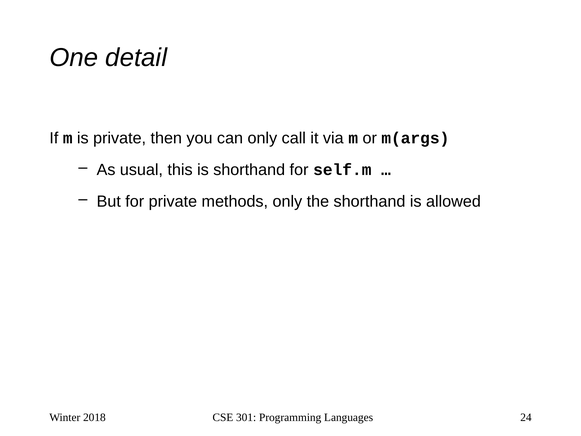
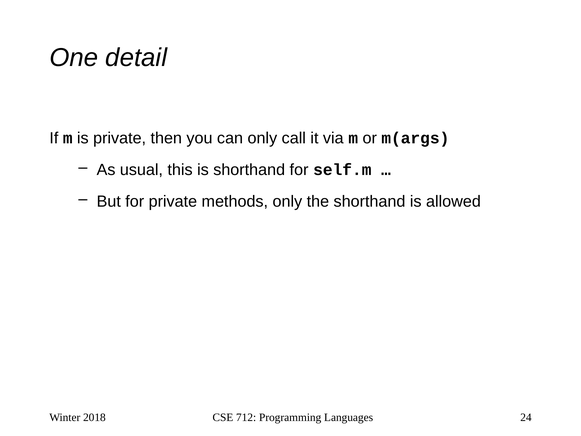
301: 301 -> 712
